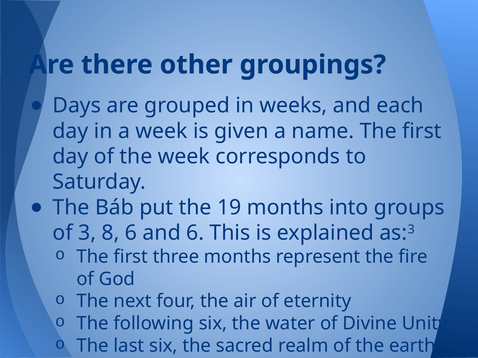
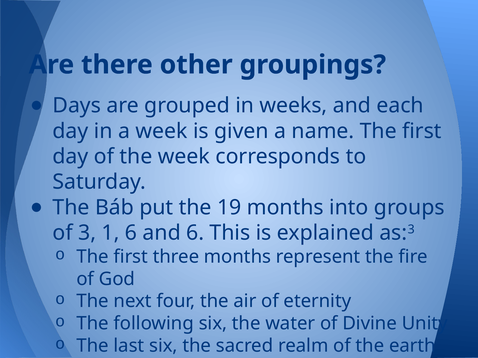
8: 8 -> 1
